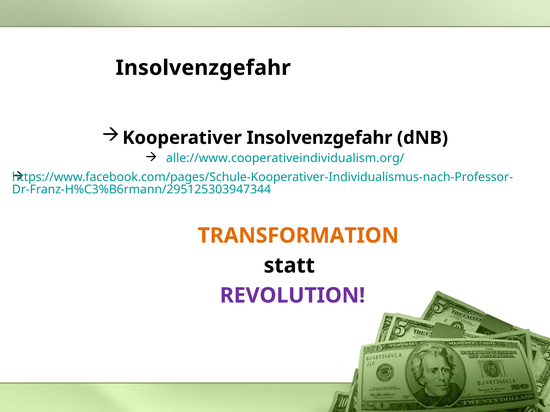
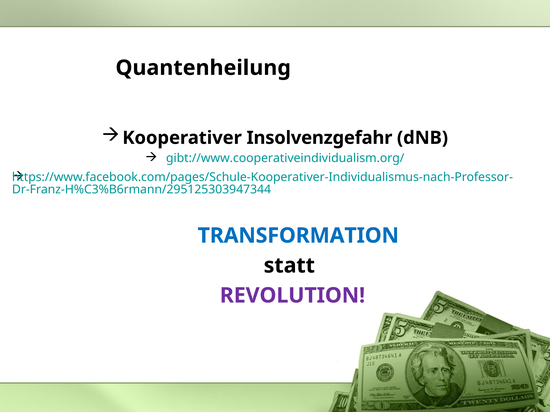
Insolvenzgefahr at (203, 68): Insolvenzgefahr -> Quantenheilung
alle://www.cooperativeindividualism.org/: alle://www.cooperativeindividualism.org/ -> gibt://www.cooperativeindividualism.org/
TRANSFORMATION colour: orange -> blue
